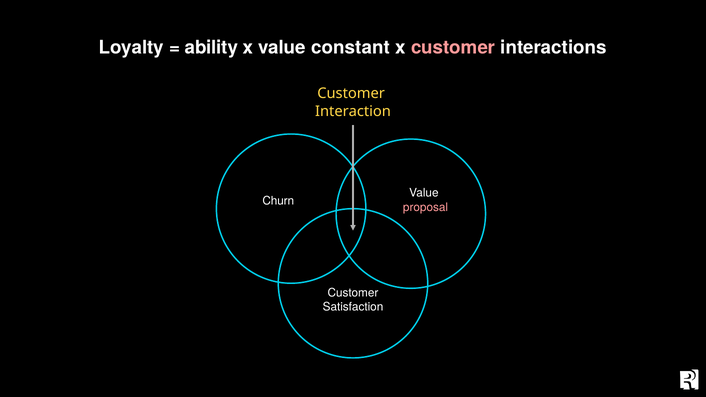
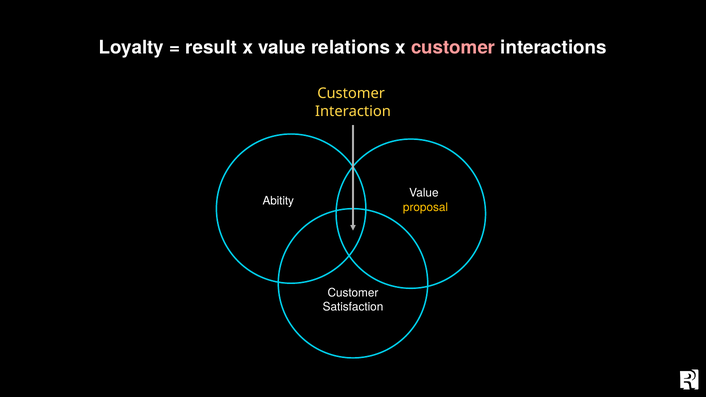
ability: ability -> result
constant: constant -> relations
Churn: Churn -> Abitity
proposal colour: pink -> yellow
